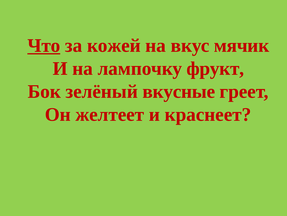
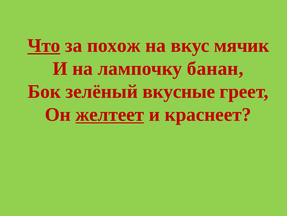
кожей: кожей -> похож
фрукт: фрукт -> банан
желтеет underline: none -> present
